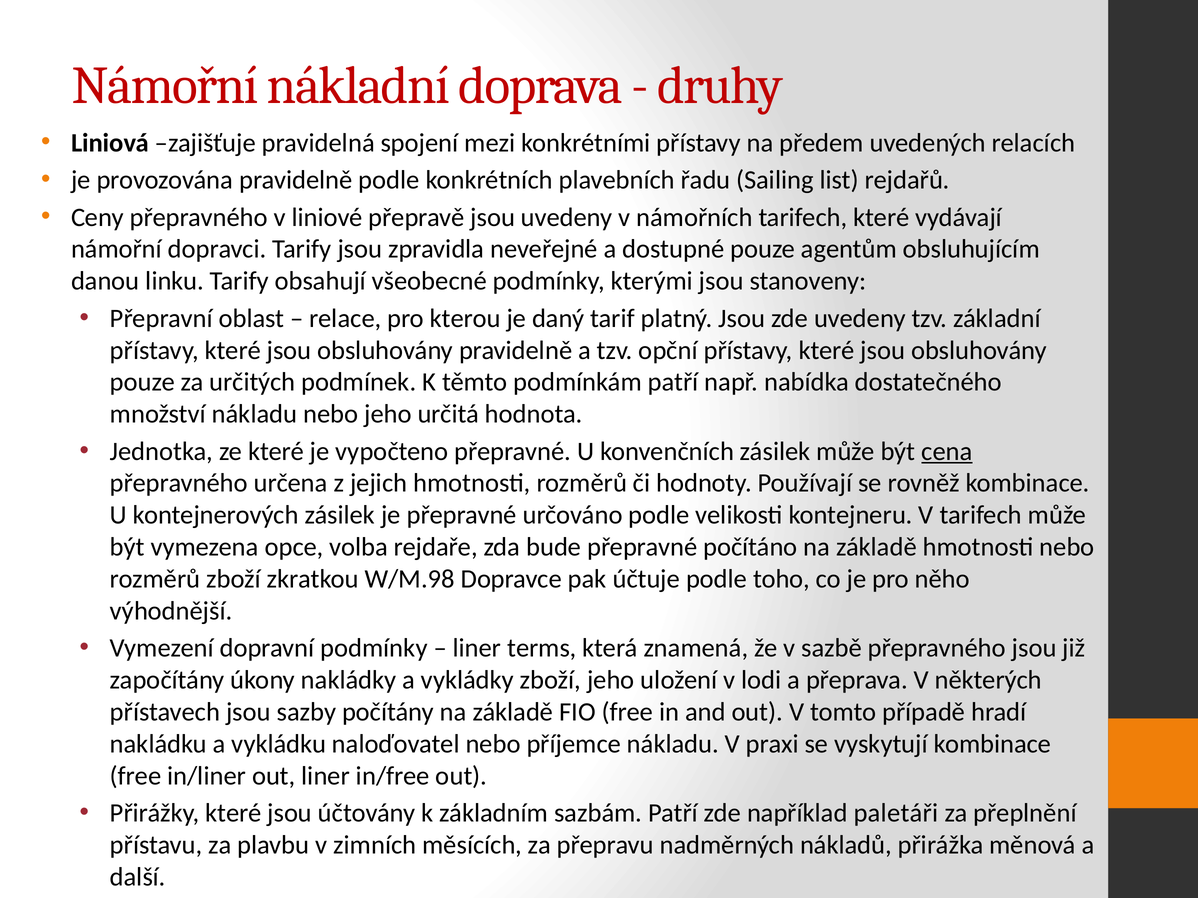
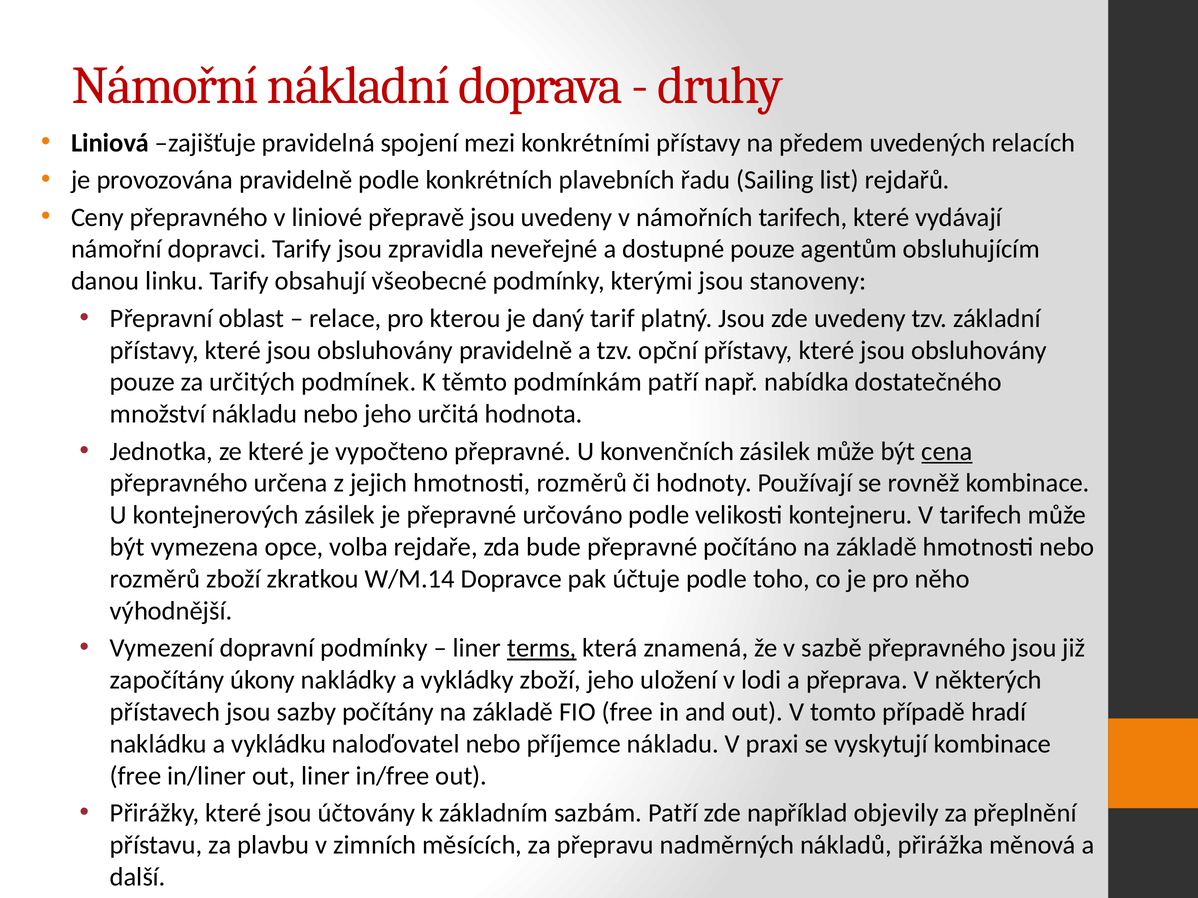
W/M.98: W/M.98 -> W/M.14
terms underline: none -> present
paletáři: paletáři -> objevily
